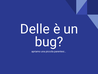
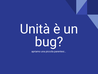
Delle: Delle -> Unità
